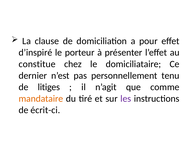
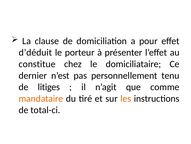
d’inspiré: d’inspiré -> d’déduit
les colour: purple -> orange
écrit-ci: écrit-ci -> total-ci
